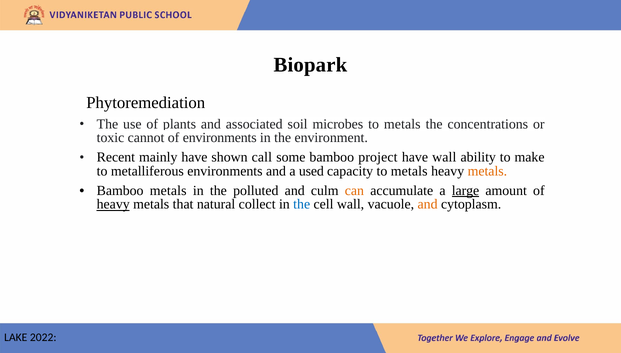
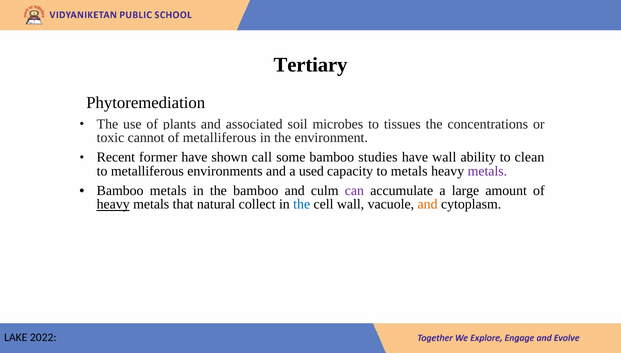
Biopark: Biopark -> Tertiary
metals at (402, 124): metals -> tissues
of environments: environments -> metalliferous
mainly: mainly -> former
project: project -> studies
make: make -> clean
metals at (487, 171) colour: orange -> purple
the polluted: polluted -> bamboo
can colour: orange -> purple
large underline: present -> none
